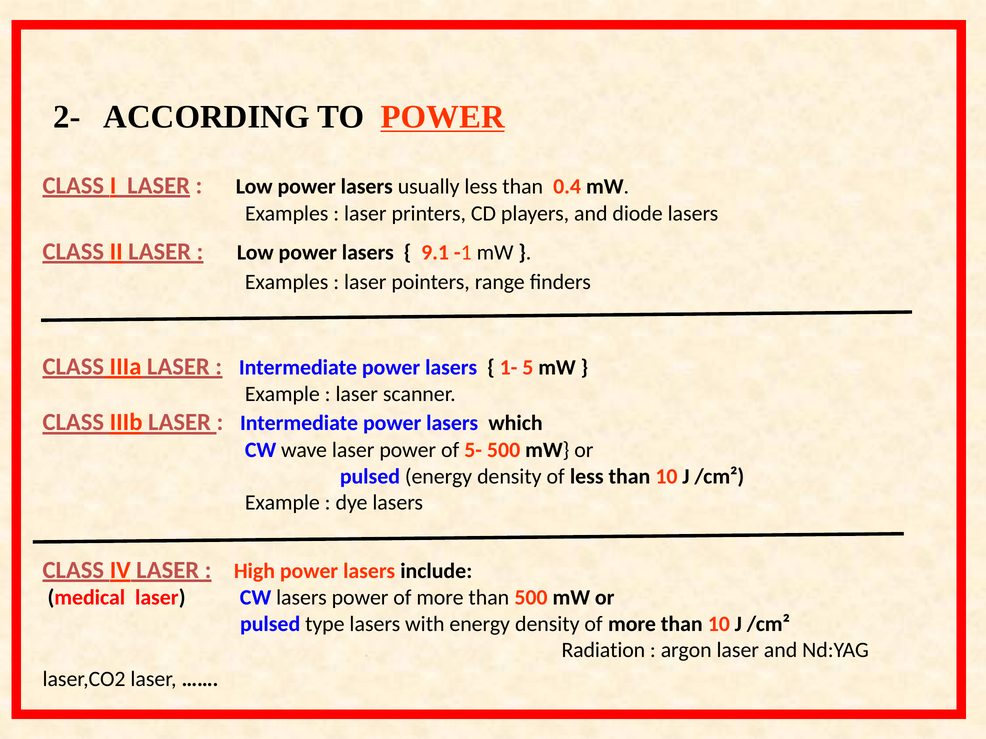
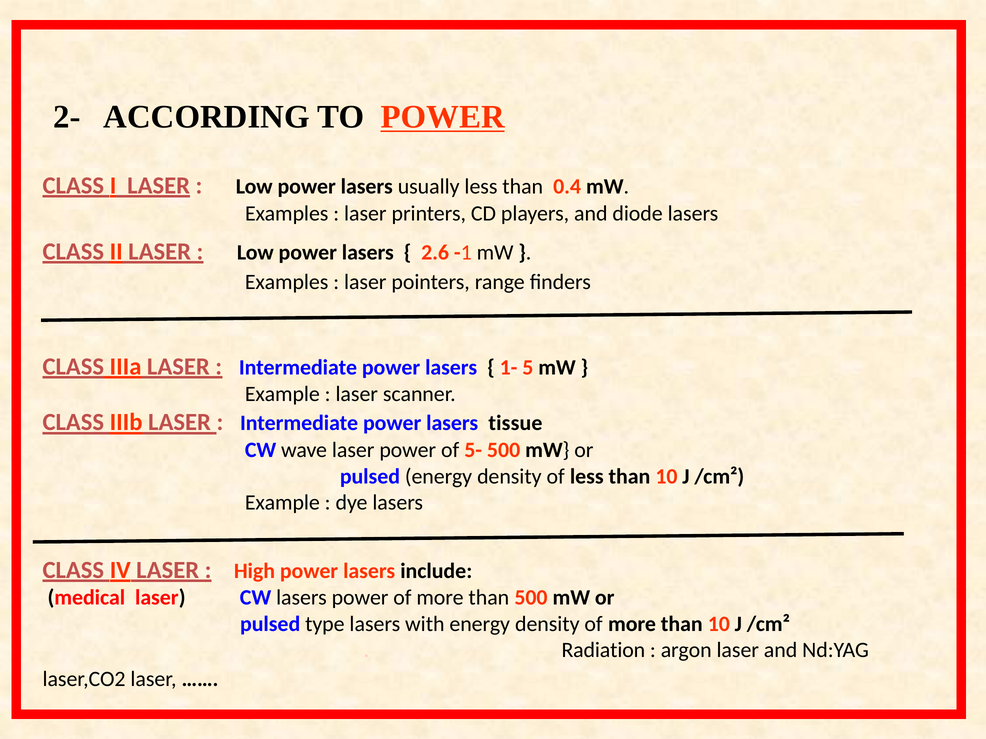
9.1: 9.1 -> 2.6
which: which -> tissue
